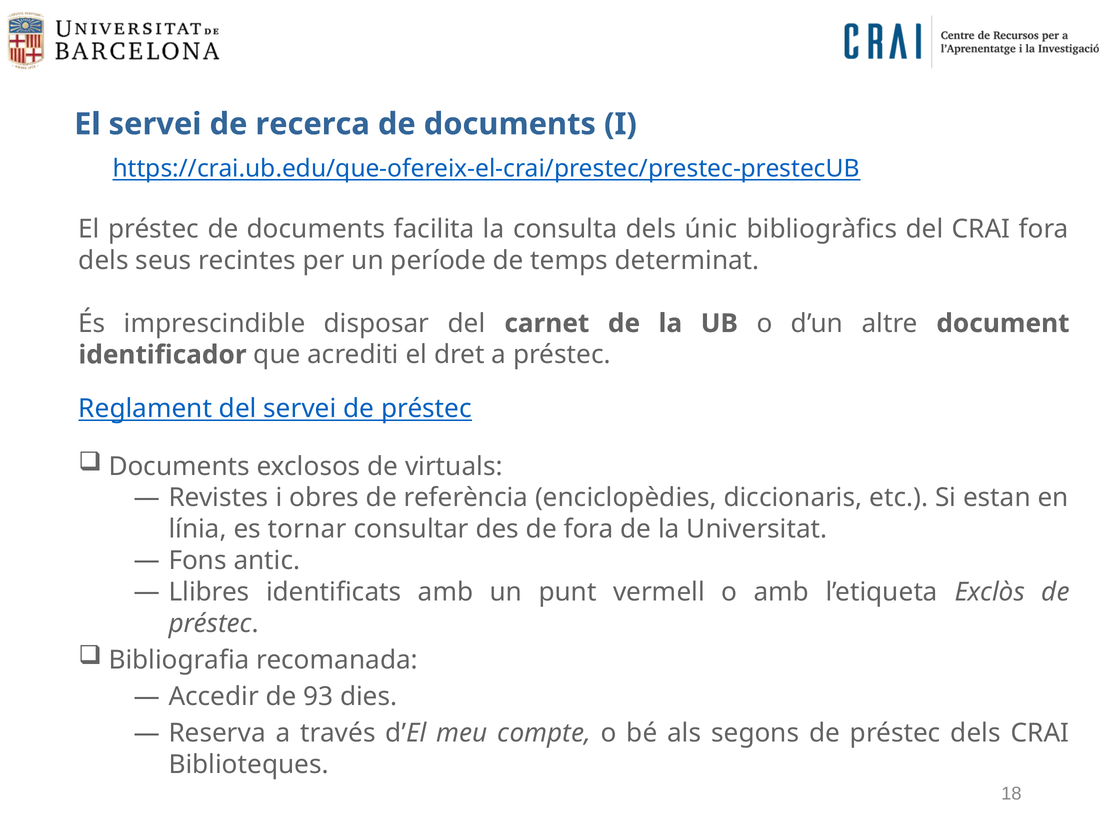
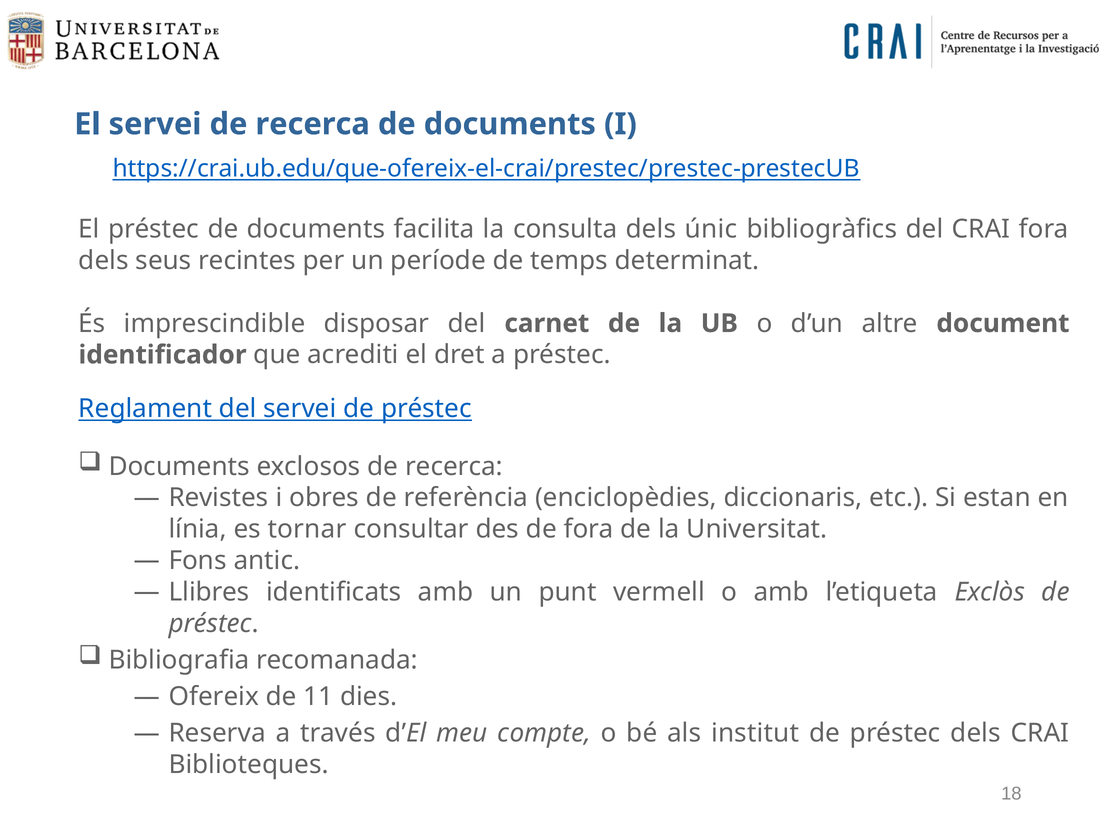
exclosos de virtuals: virtuals -> recerca
Accedir: Accedir -> Ofereix
93: 93 -> 11
segons: segons -> institut
